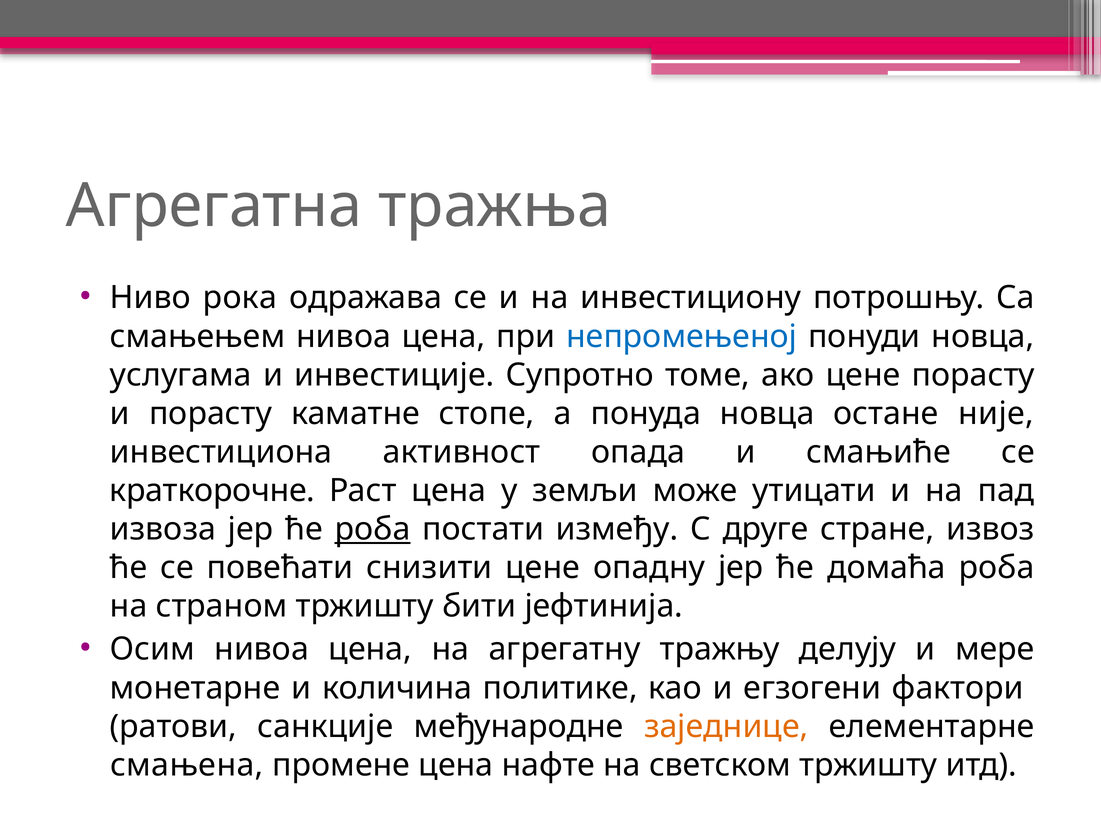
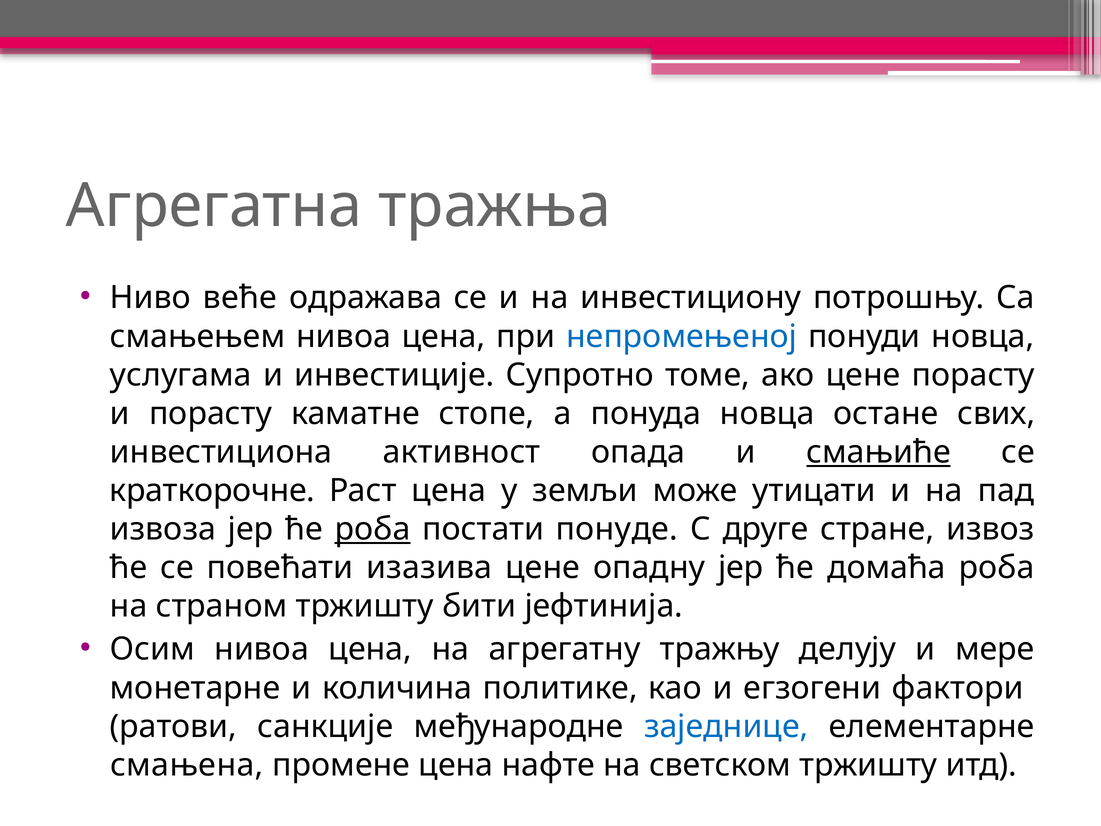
рока: рока -> веће
није: није -> свих
смањиће underline: none -> present
између: између -> понуде
снизити: снизити -> изазива
заједнице colour: orange -> blue
